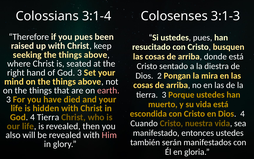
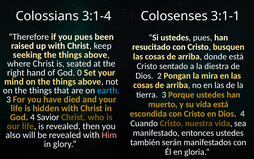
3:1-3: 3:1-3 -> 3:1-1
God 3: 3 -> 0
earth colour: pink -> light blue
4 Tierra: Tierra -> Savior
